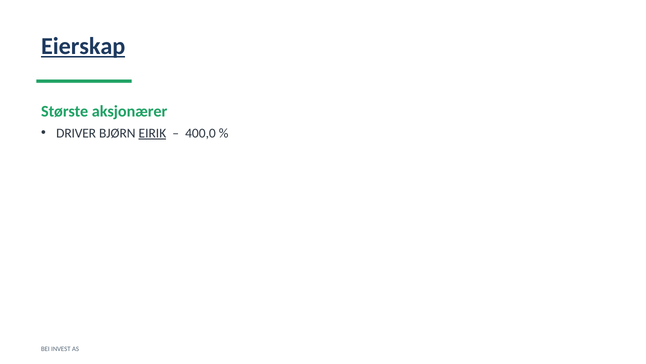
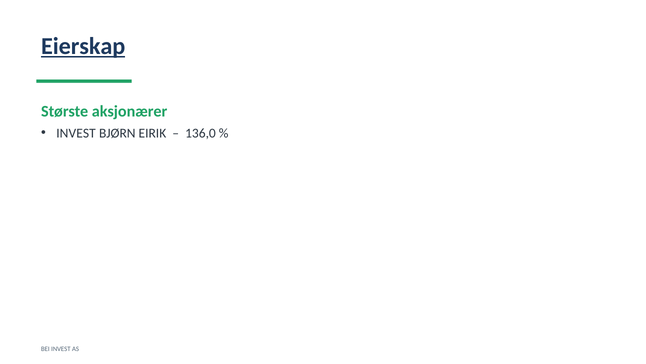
DRIVER at (76, 133): DRIVER -> INVEST
EIRIK underline: present -> none
400,0: 400,0 -> 136,0
